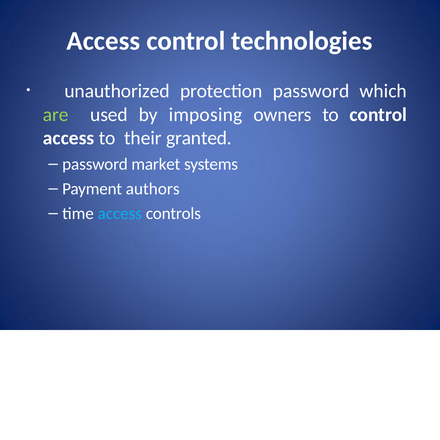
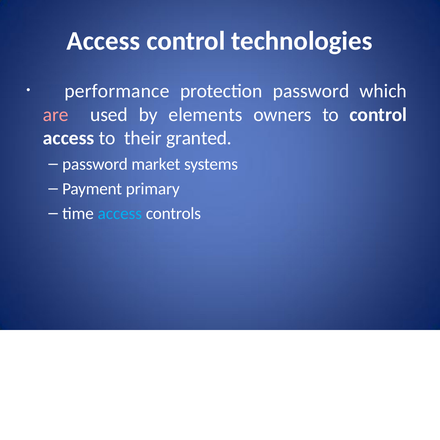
unauthorized: unauthorized -> performance
are colour: light green -> pink
imposing: imposing -> elements
authors: authors -> primary
